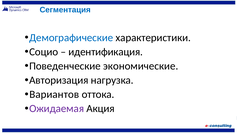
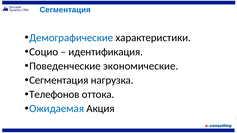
Авторизация at (59, 80): Авторизация -> Сегментация
Вариантов: Вариантов -> Телефонов
Ожидаемая colour: purple -> blue
